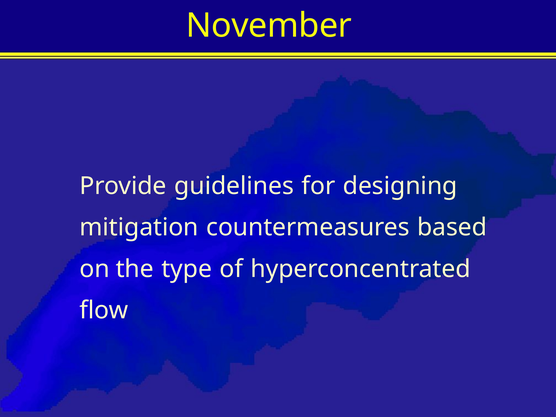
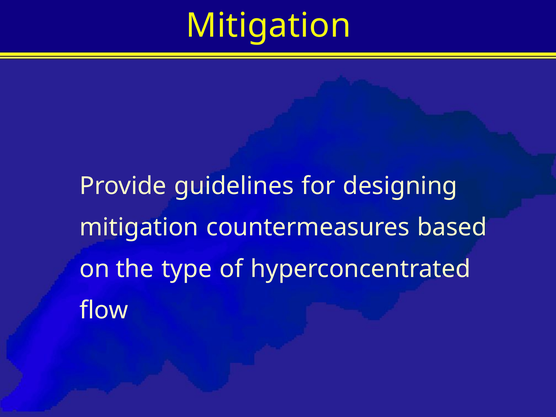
November at (269, 26): November -> Mitigation
